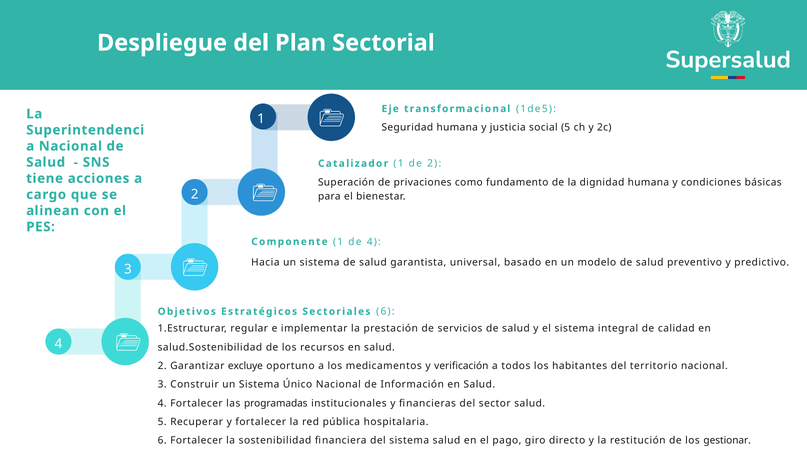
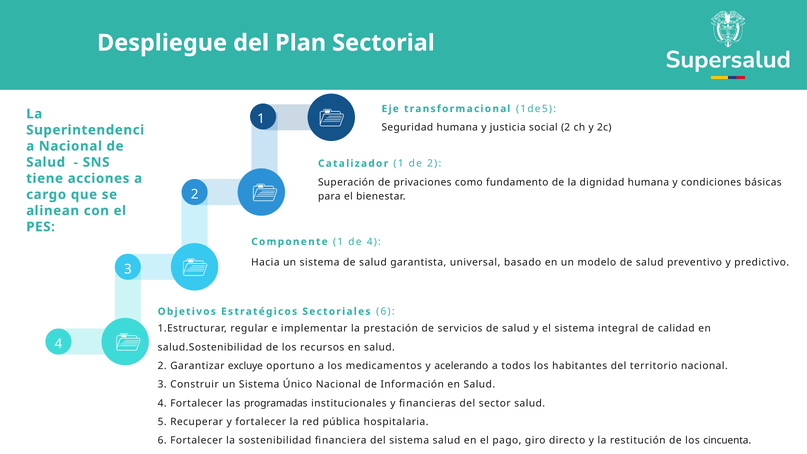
social 5: 5 -> 2
verificación: verificación -> acelerando
gestionar: gestionar -> cincuenta
